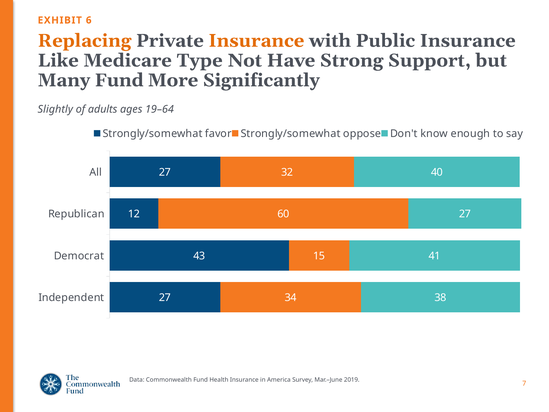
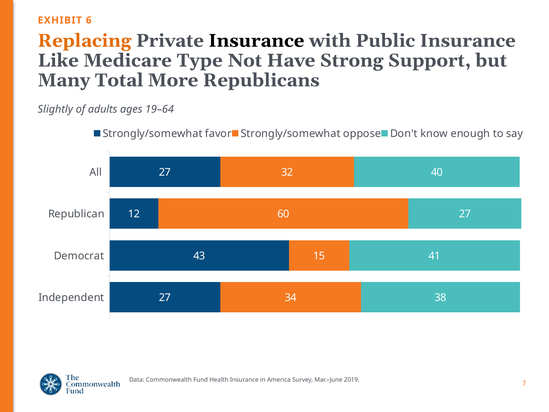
Insurance at (256, 41) colour: orange -> black
Many Fund: Fund -> Total
Significantly: Significantly -> Republicans
